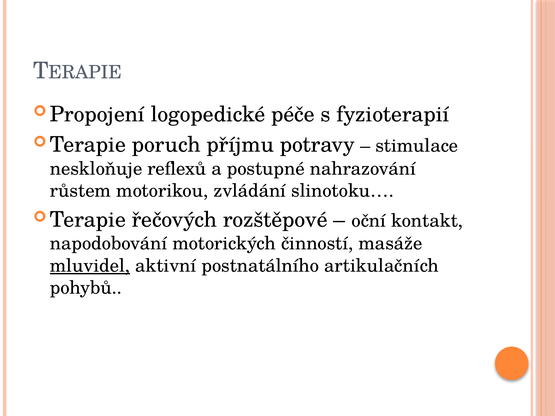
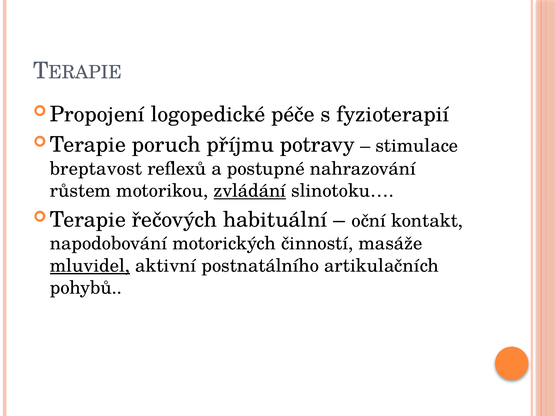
neskloňuje: neskloňuje -> breptavost
zvládání underline: none -> present
rozštěpové: rozštěpové -> habituální
